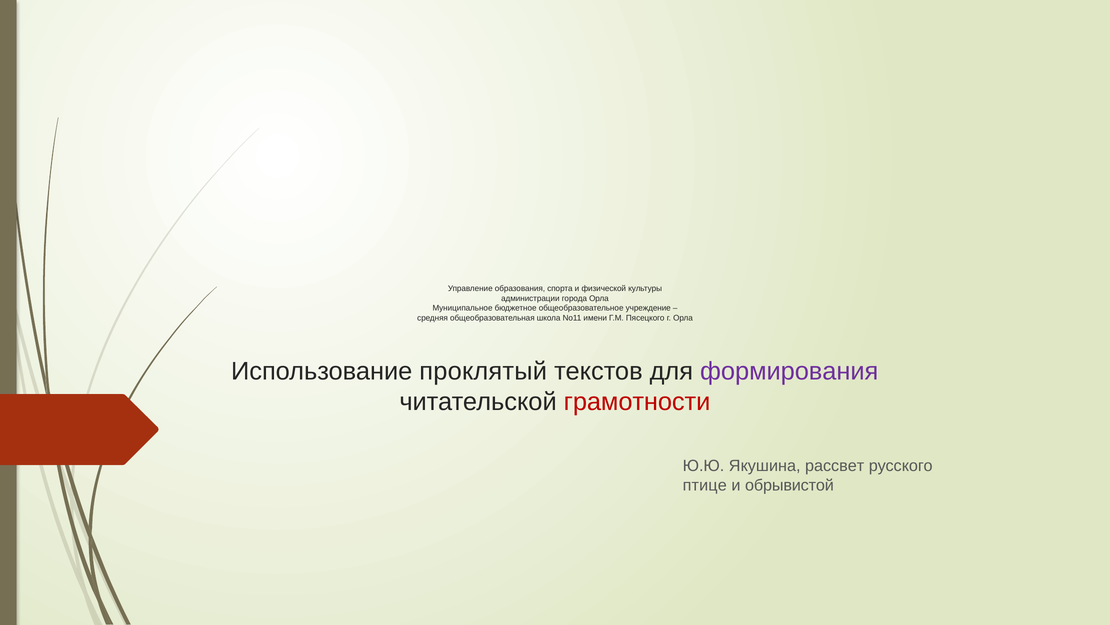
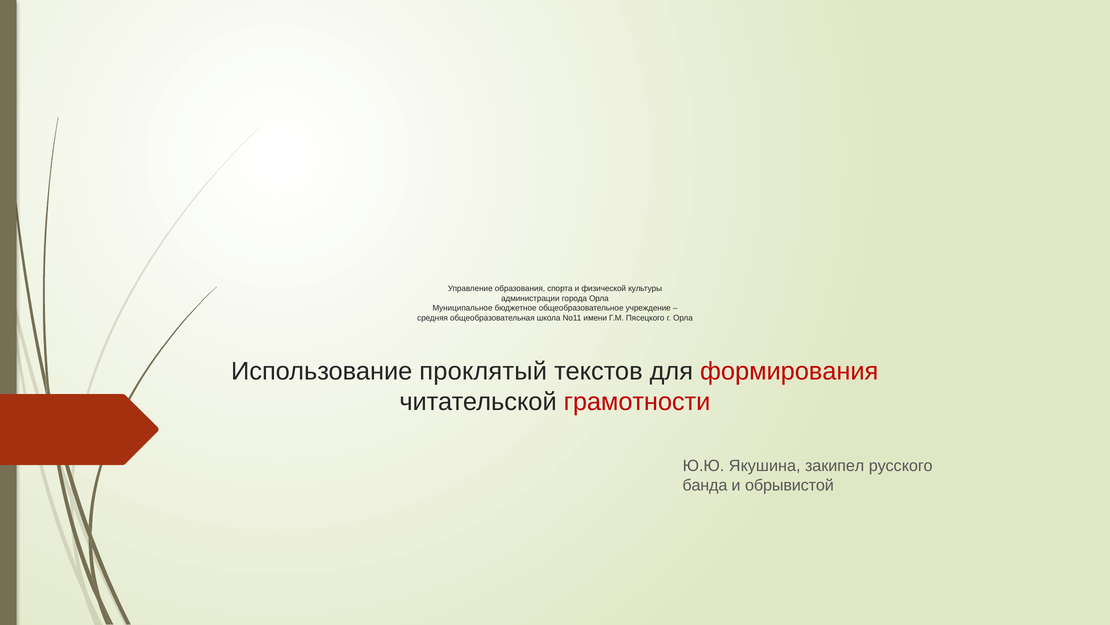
формирования colour: purple -> red
рассвет: рассвет -> закипел
птице: птице -> банда
